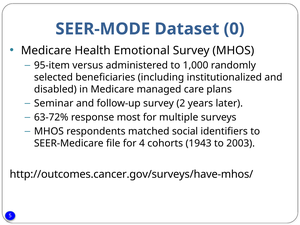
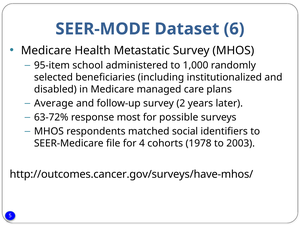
0: 0 -> 6
Emotional: Emotional -> Metastatic
versus: versus -> school
Seminar: Seminar -> Average
multiple: multiple -> possible
1943: 1943 -> 1978
